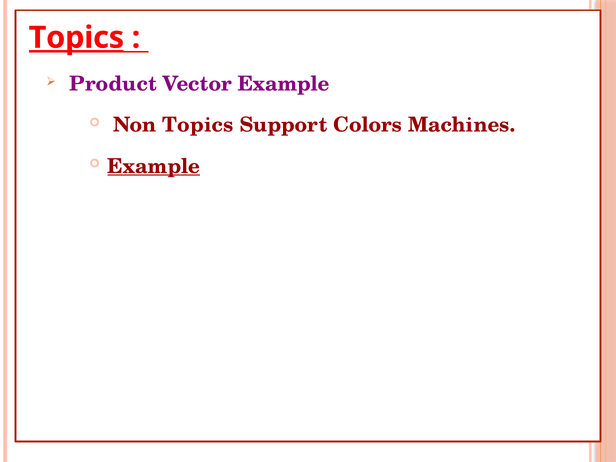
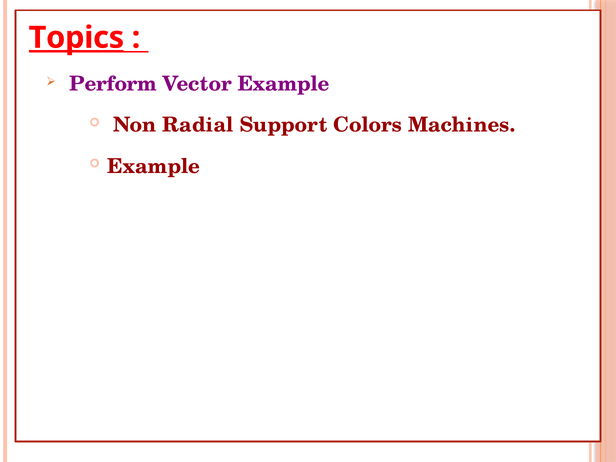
Product: Product -> Perform
Non Topics: Topics -> Radial
Example at (154, 166) underline: present -> none
